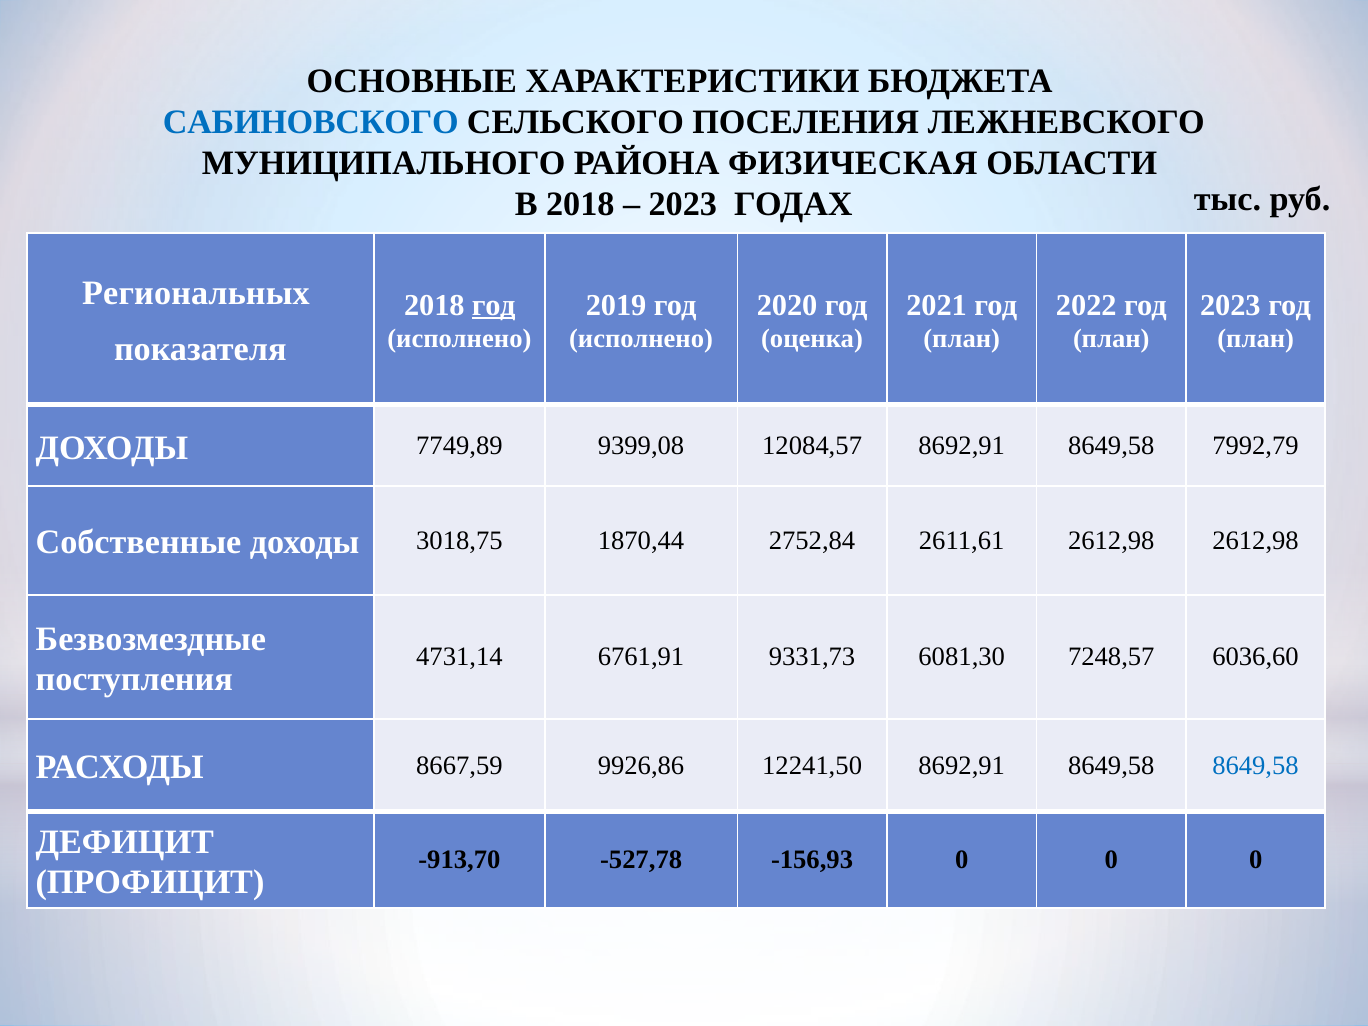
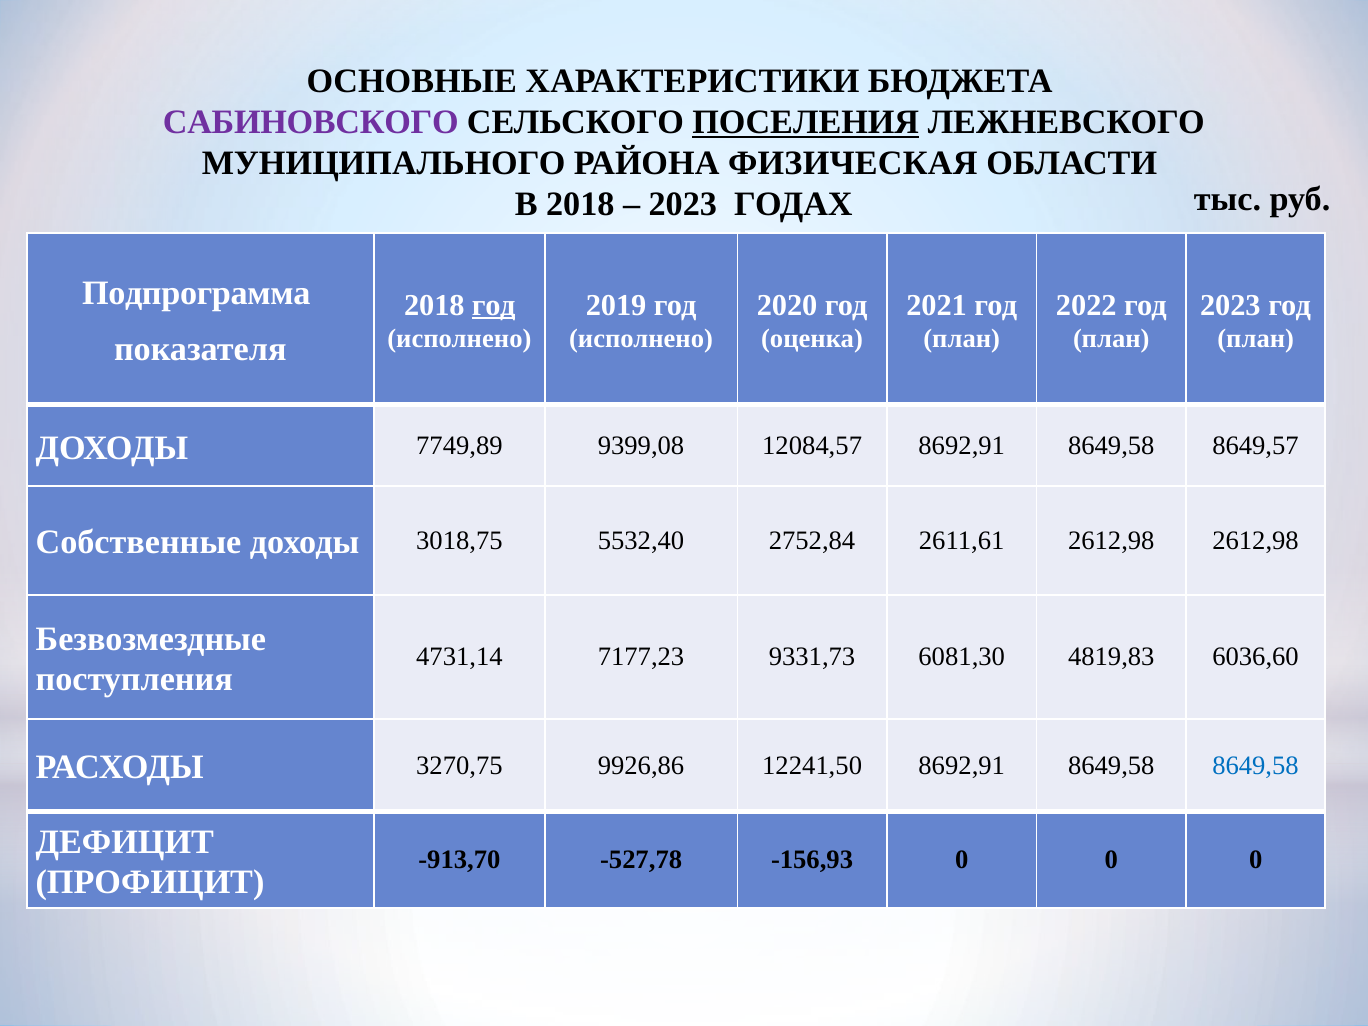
САБИНОВСКОГО colour: blue -> purple
ПОСЕЛЕНИЯ underline: none -> present
Региональных: Региональных -> Подпрограмма
7992,79: 7992,79 -> 8649,57
1870,44: 1870,44 -> 5532,40
6761,91: 6761,91 -> 7177,23
7248,57: 7248,57 -> 4819,83
8667,59: 8667,59 -> 3270,75
